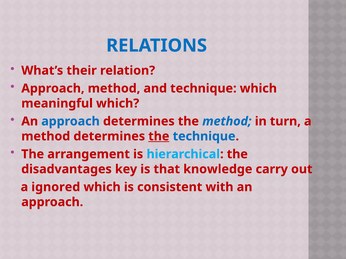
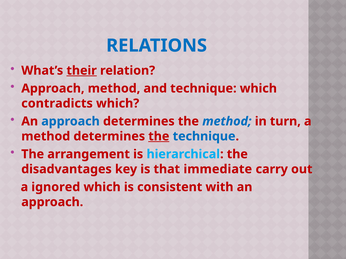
their underline: none -> present
meaningful: meaningful -> contradicts
knowledge: knowledge -> immediate
